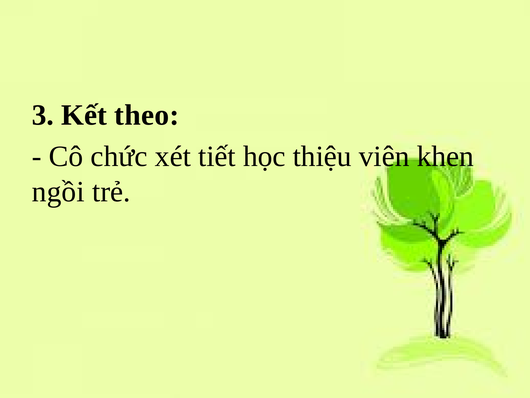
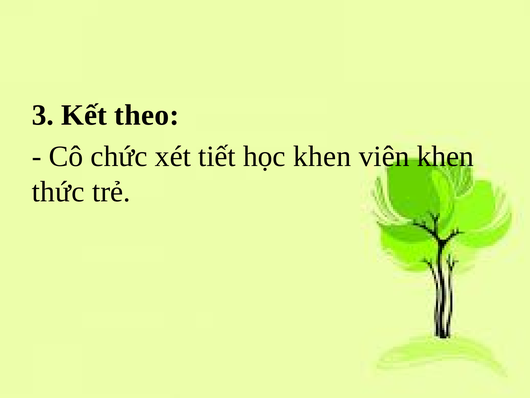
học thiệu: thiệu -> khen
ngồi: ngồi -> thức
